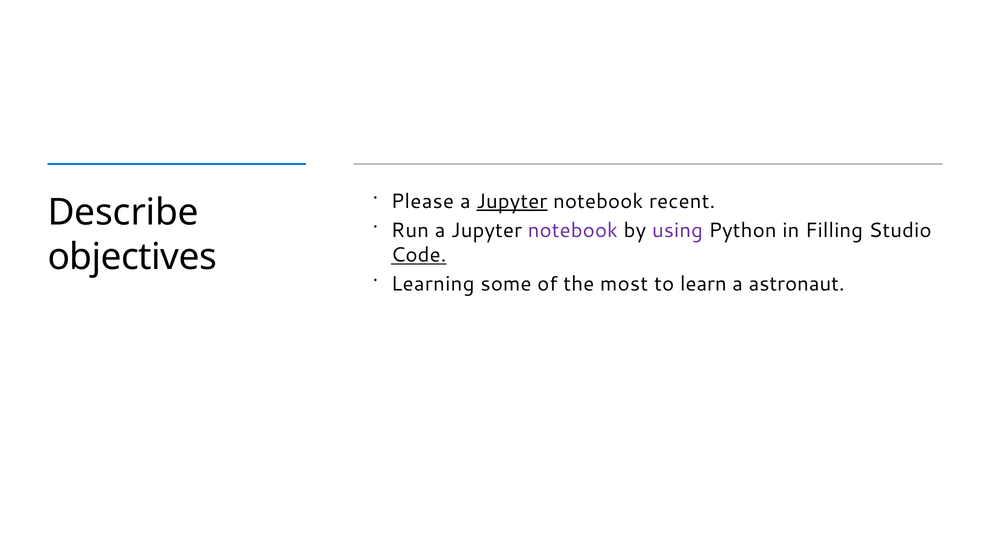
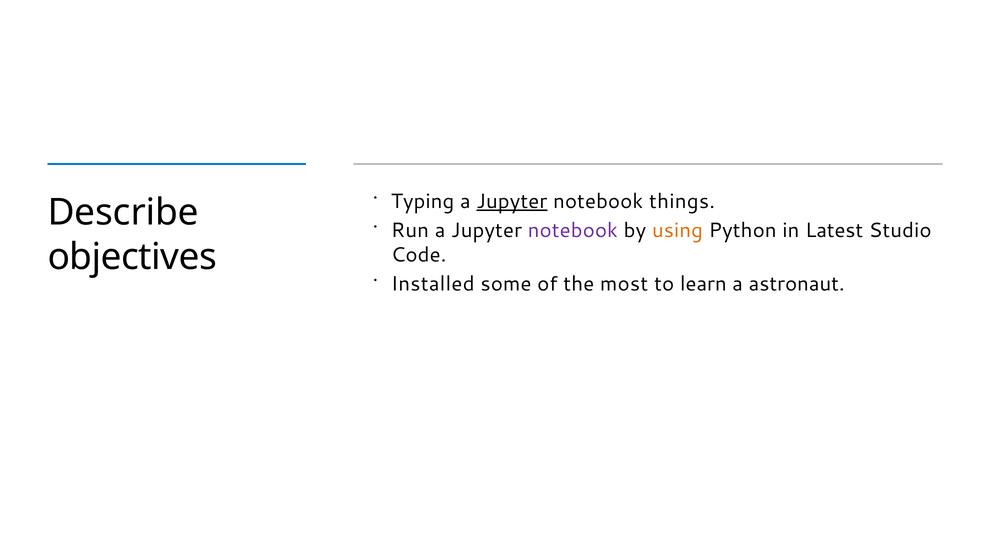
Please: Please -> Typing
recent: recent -> things
using colour: purple -> orange
Filling: Filling -> Latest
Code underline: present -> none
Learning: Learning -> Installed
